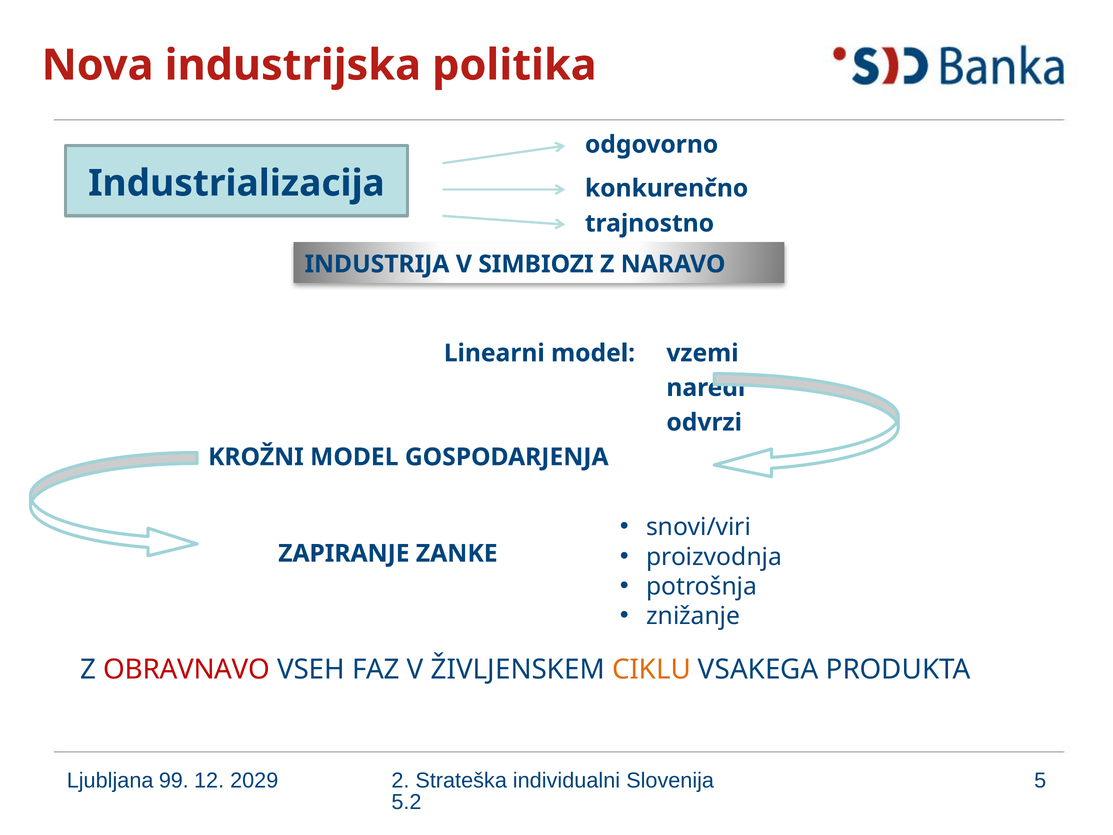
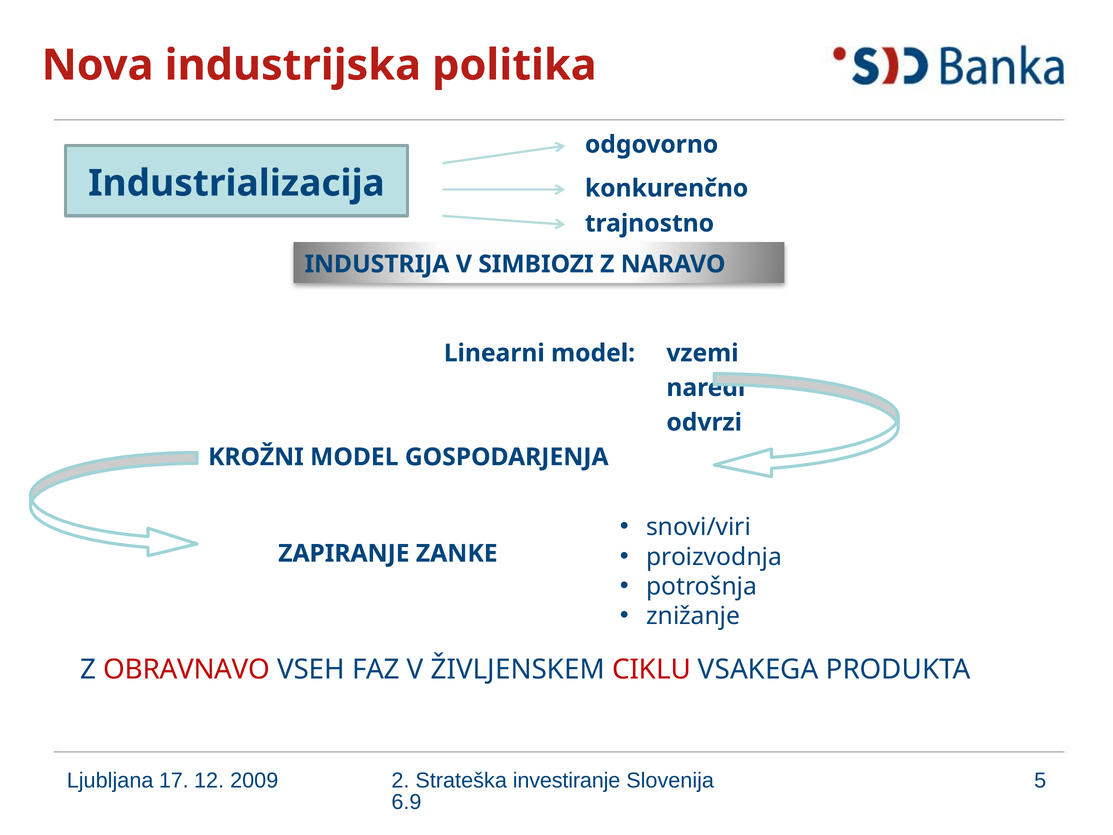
CIKLU colour: orange -> red
99: 99 -> 17
2029: 2029 -> 2009
individualni: individualni -> investiranje
5.2: 5.2 -> 6.9
